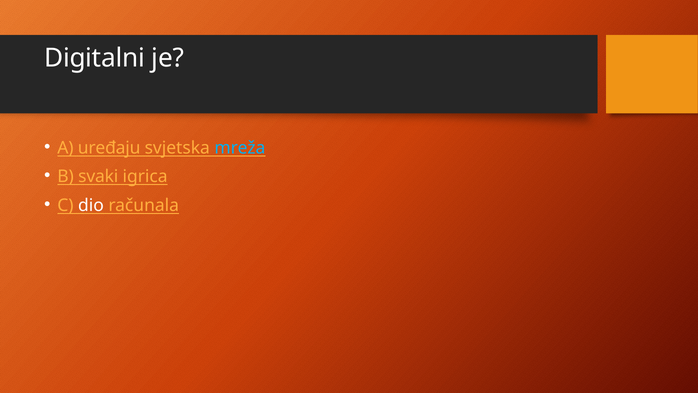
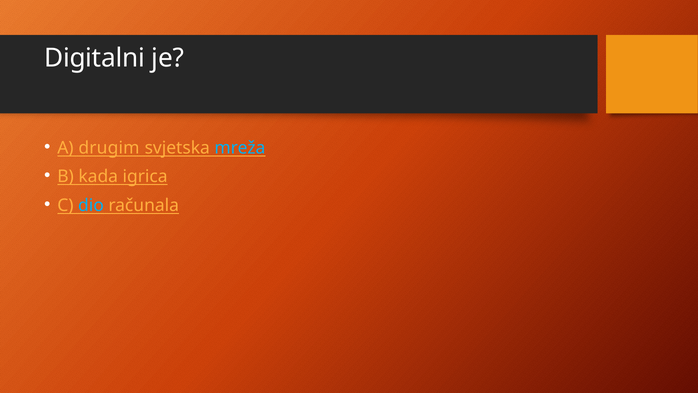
uređaju: uređaju -> drugim
svaki: svaki -> kada
dio colour: white -> light blue
